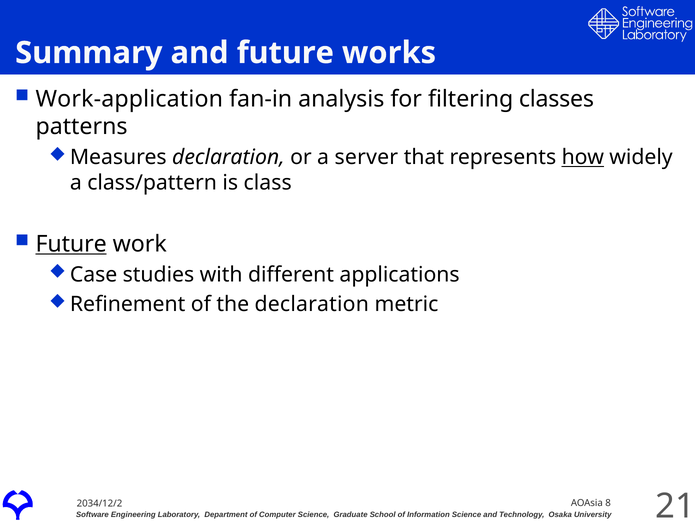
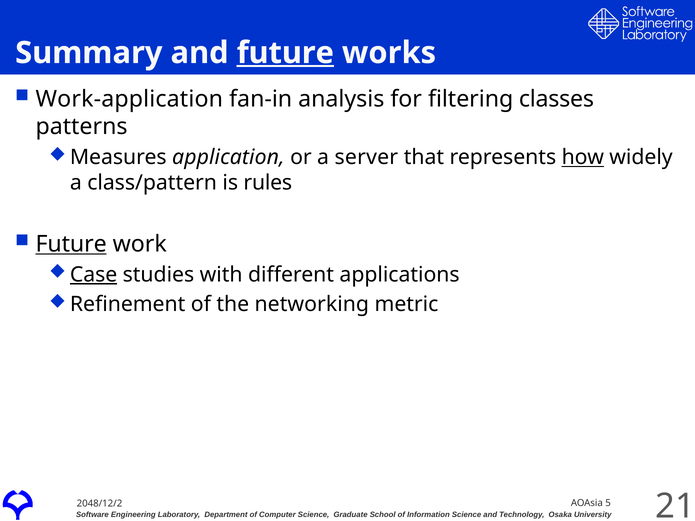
future at (285, 53) underline: none -> present
Measures declaration: declaration -> application
class: class -> rules
Case underline: none -> present
the declaration: declaration -> networking
2034/12/2: 2034/12/2 -> 2048/12/2
8: 8 -> 5
